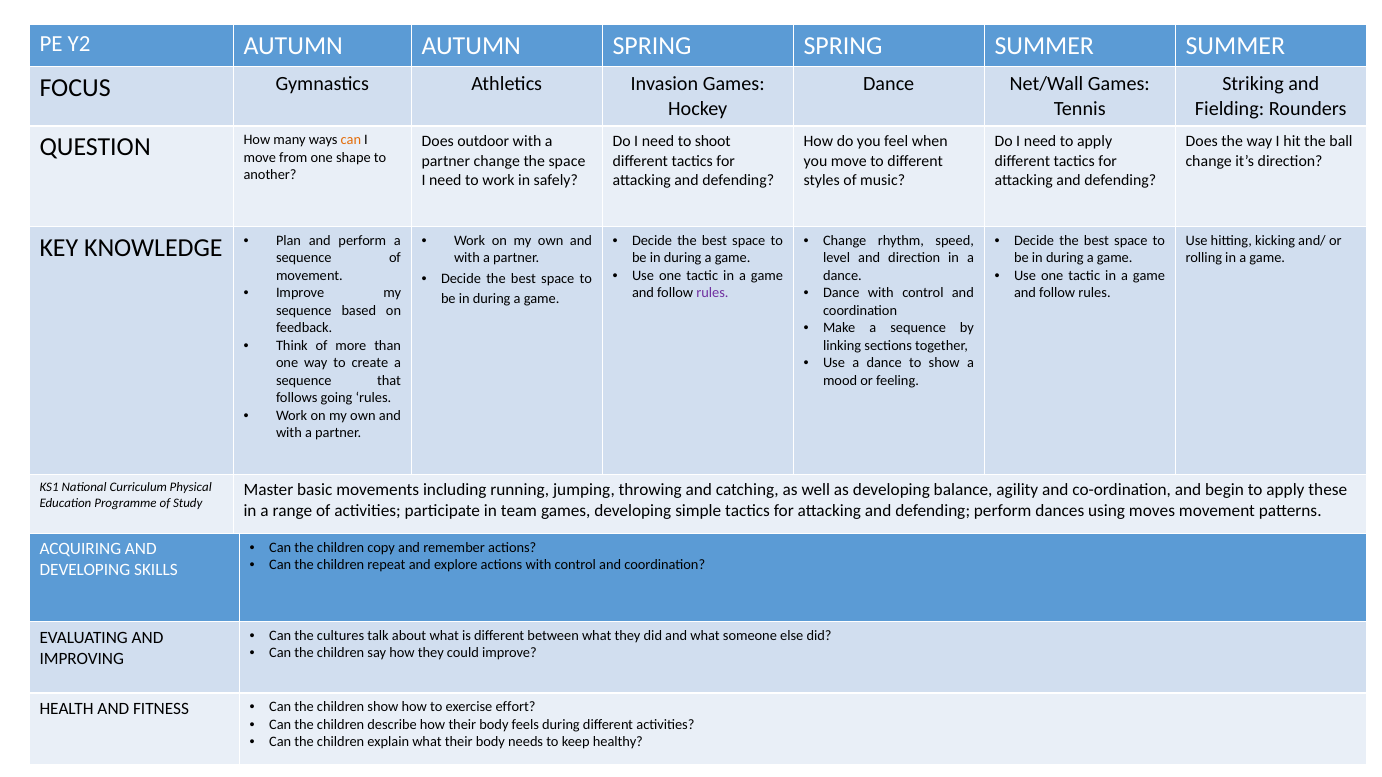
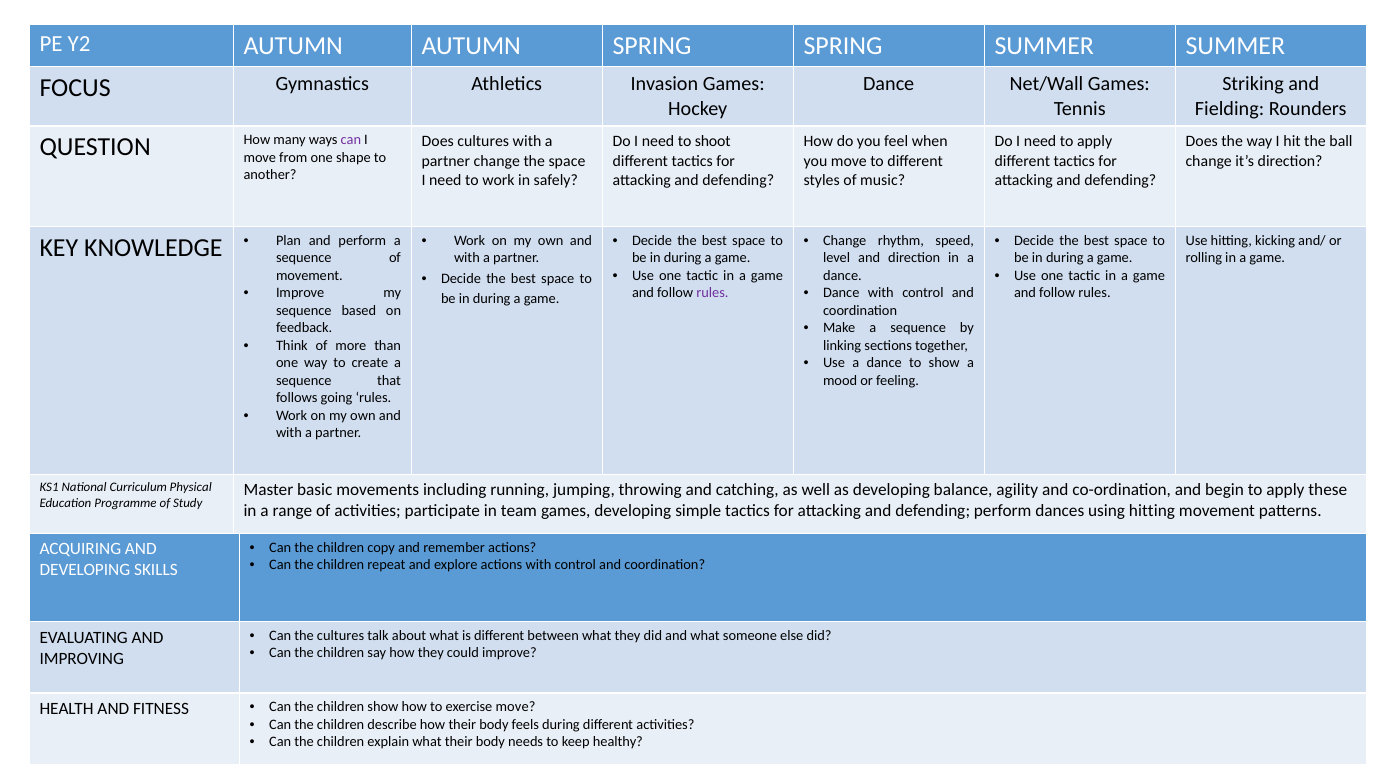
Does outdoor: outdoor -> cultures
can at (351, 140) colour: orange -> purple
using moves: moves -> hitting
exercise effort: effort -> move
